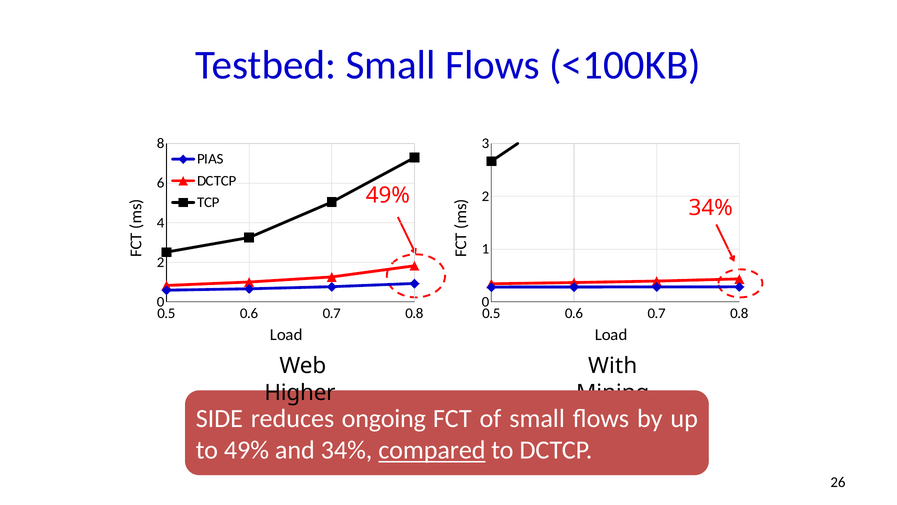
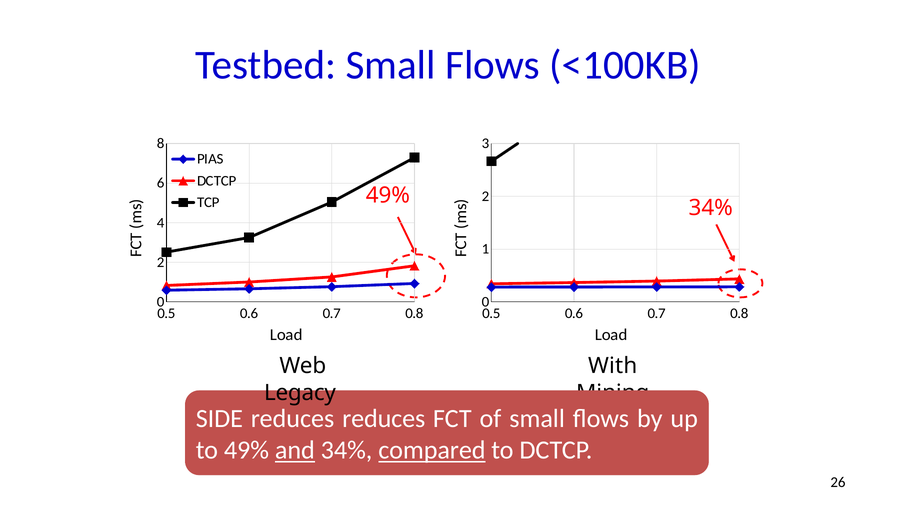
Higher: Higher -> Legacy
reduces ongoing: ongoing -> reduces
and underline: none -> present
